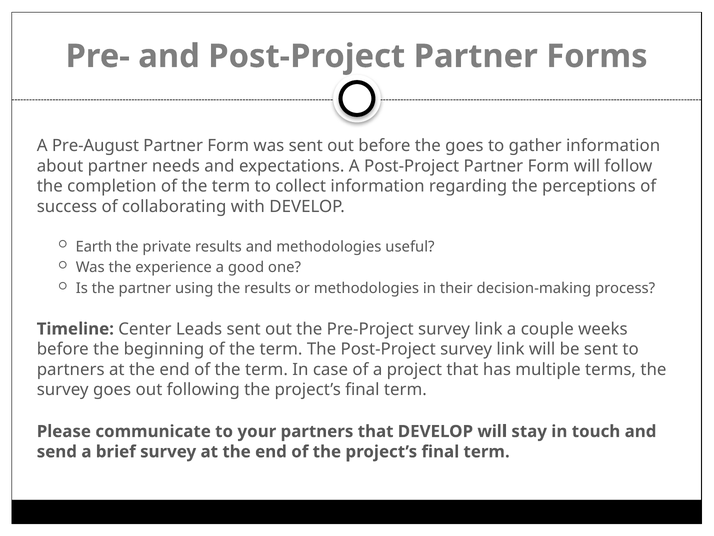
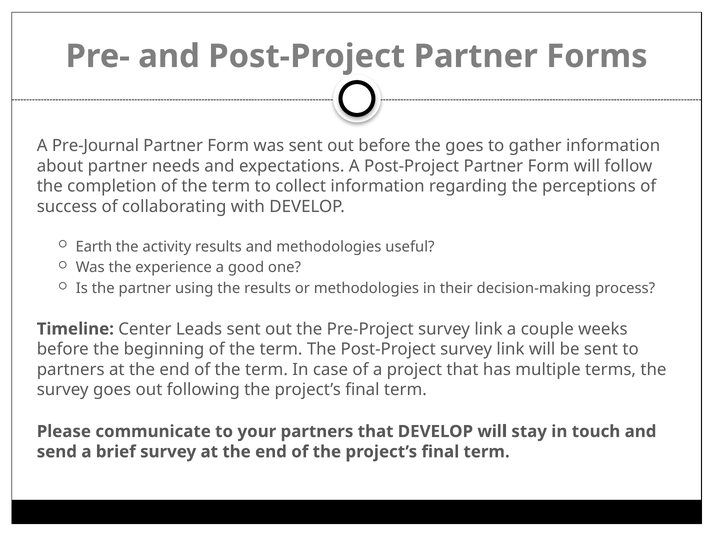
Pre-August: Pre-August -> Pre-Journal
private: private -> activity
